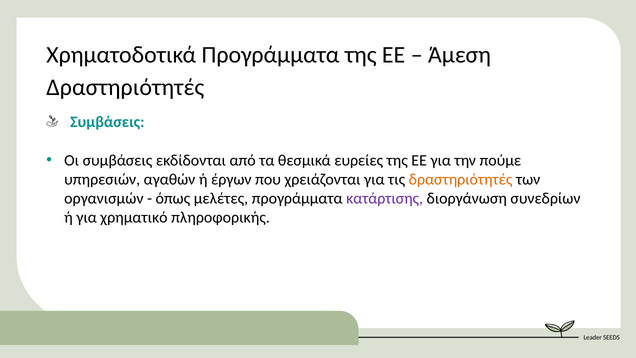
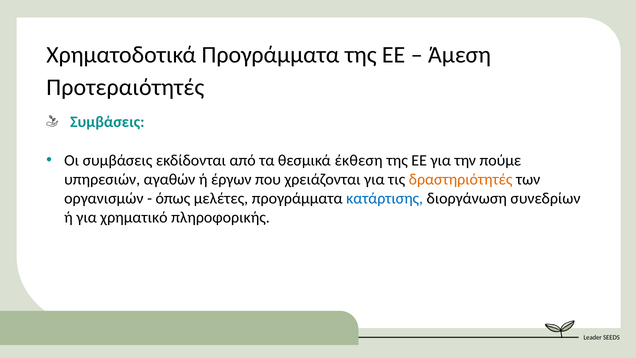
Δραστηριότητές at (125, 87): Δραστηριότητές -> Προτεραιότητές
ευρείες: ευρείες -> έκθεση
κατάρτισης colour: purple -> blue
